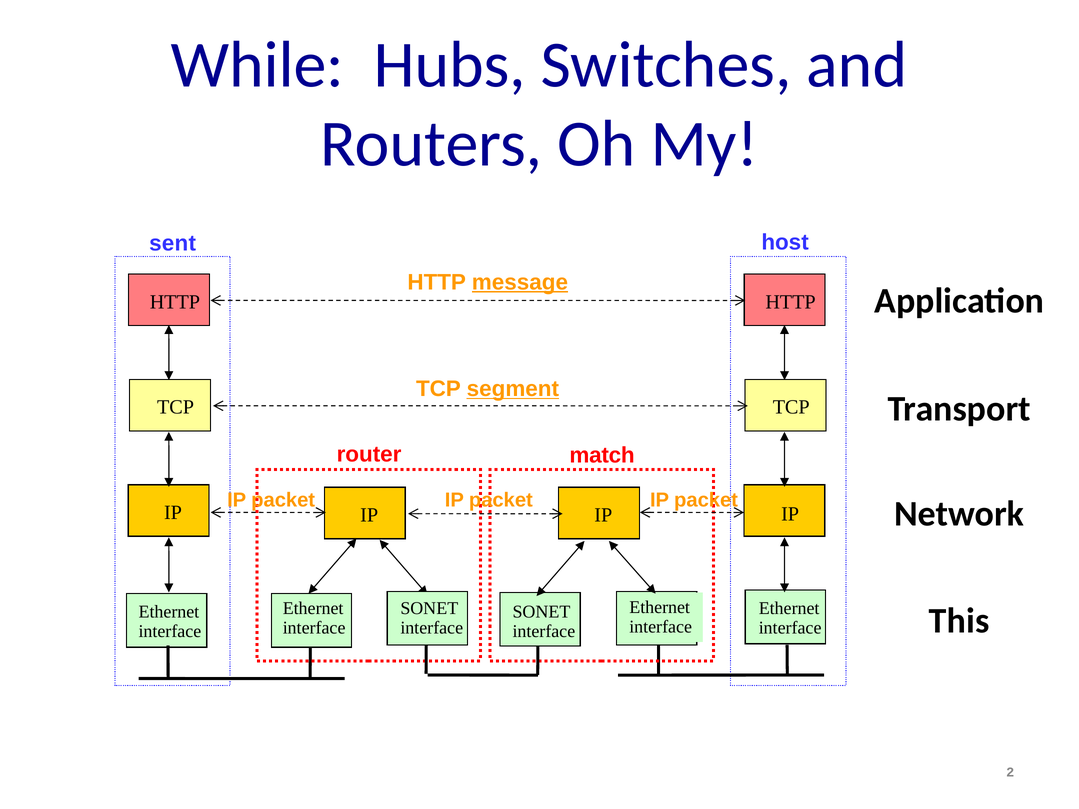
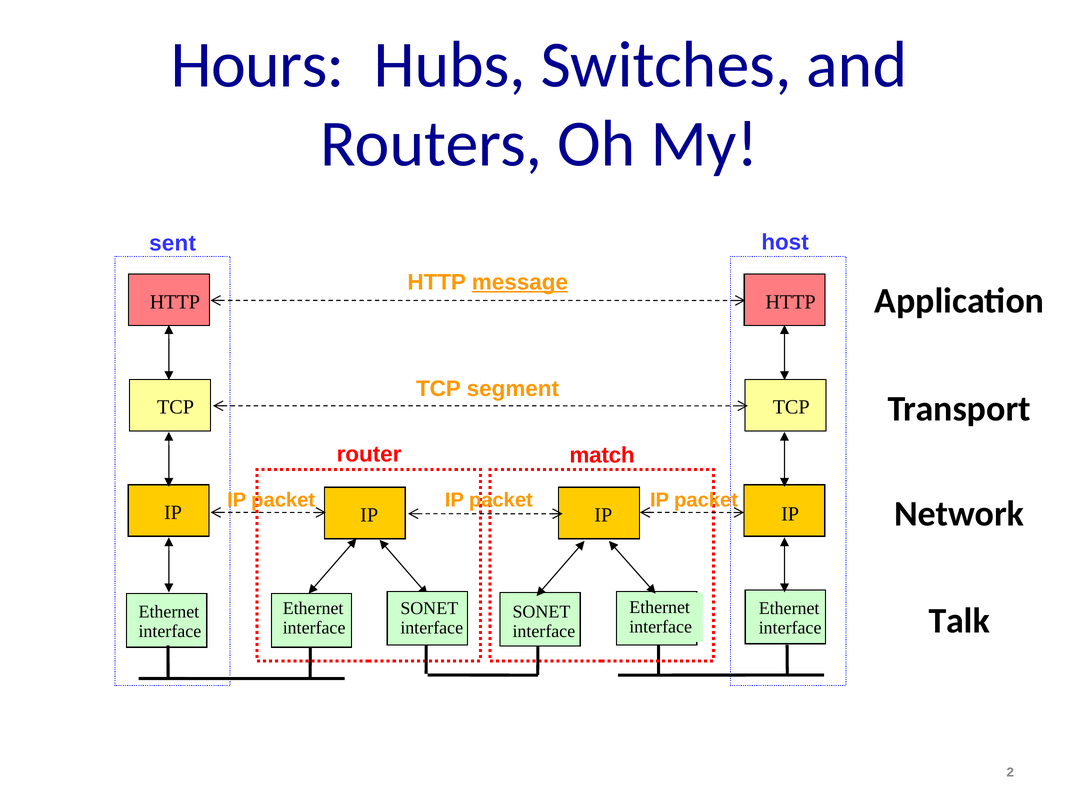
While: While -> Hours
segment underline: present -> none
This: This -> Talk
